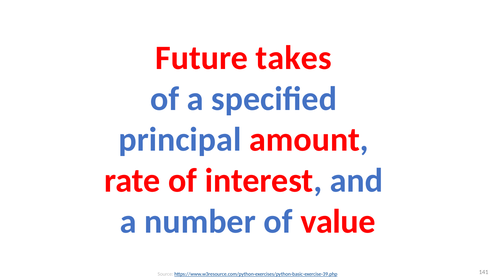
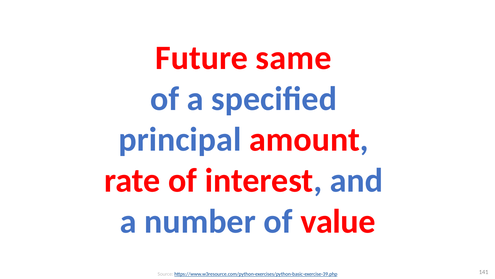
takes: takes -> same
